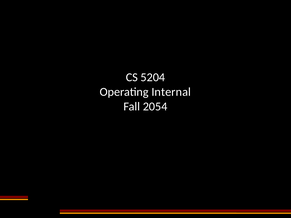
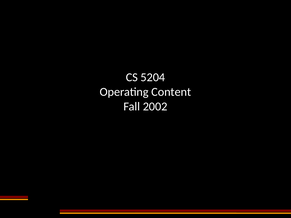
Internal: Internal -> Content
2054: 2054 -> 2002
